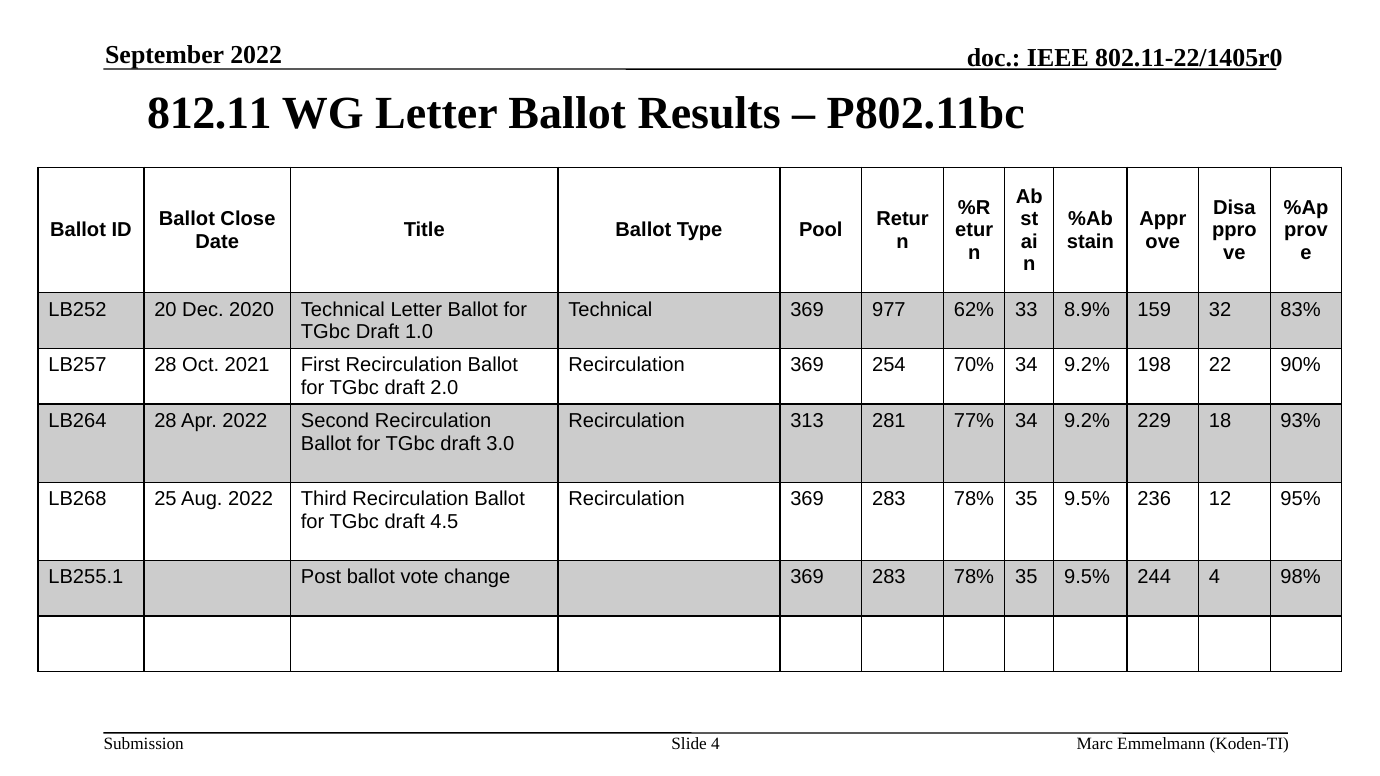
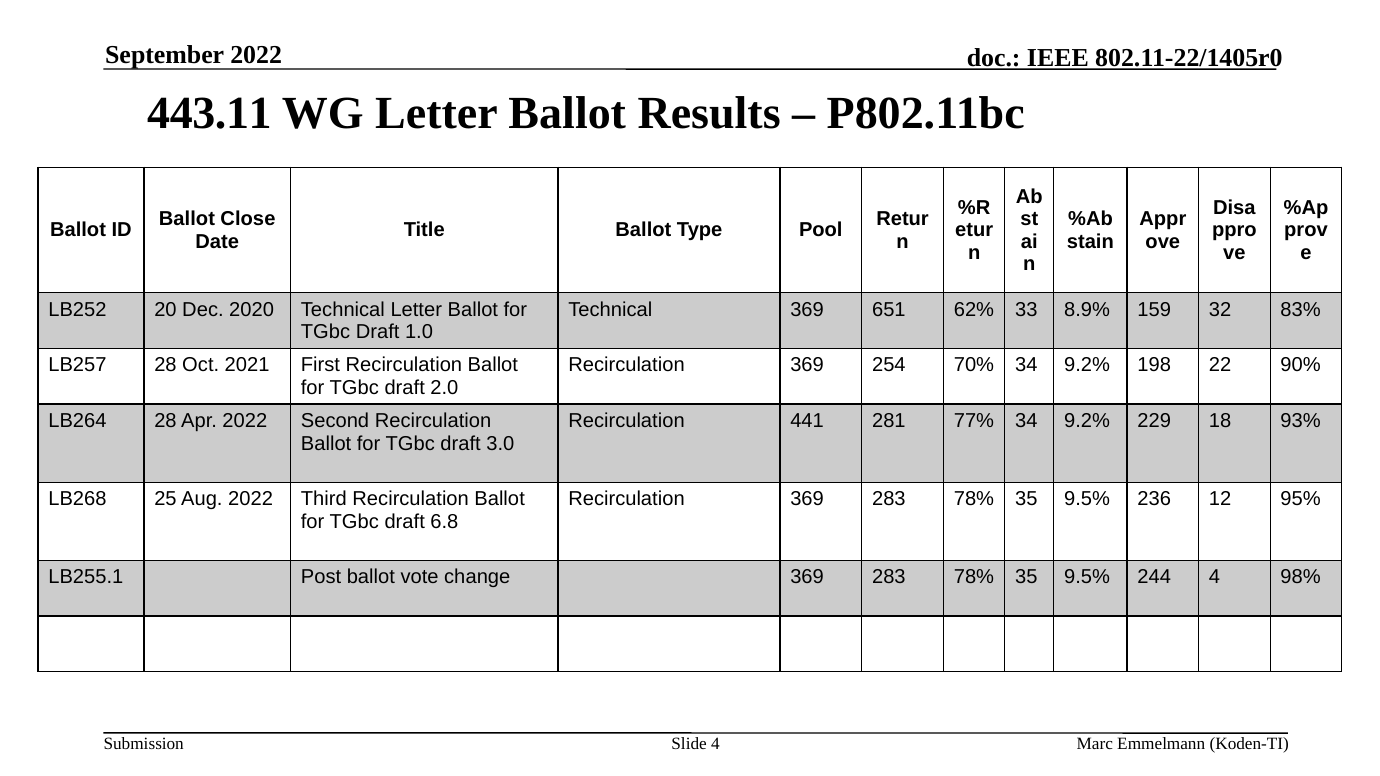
812.11: 812.11 -> 443.11
977: 977 -> 651
313: 313 -> 441
4.5: 4.5 -> 6.8
